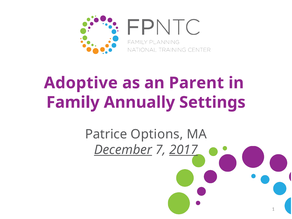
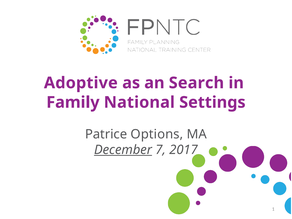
Parent: Parent -> Search
Annually: Annually -> National
2017 underline: present -> none
